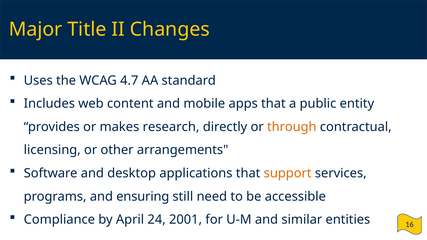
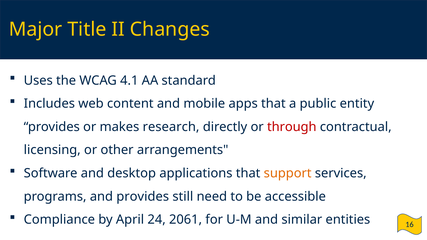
4.7: 4.7 -> 4.1
through colour: orange -> red
and ensuring: ensuring -> provides
2001: 2001 -> 2061
